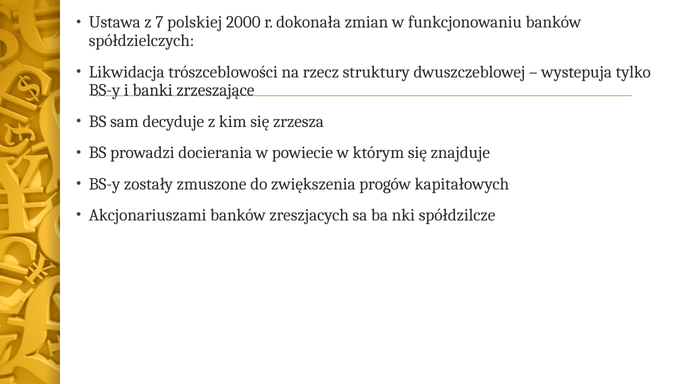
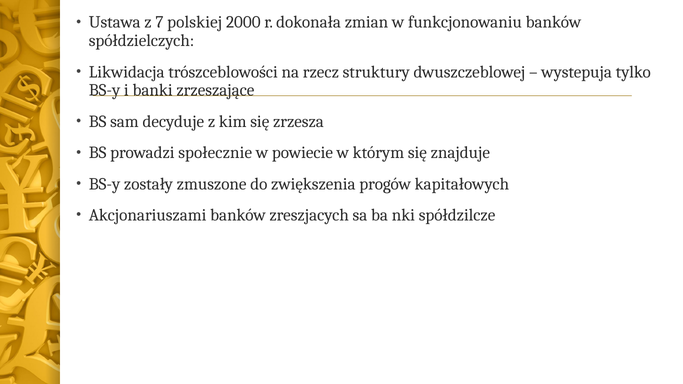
docierania: docierania -> społecznie
